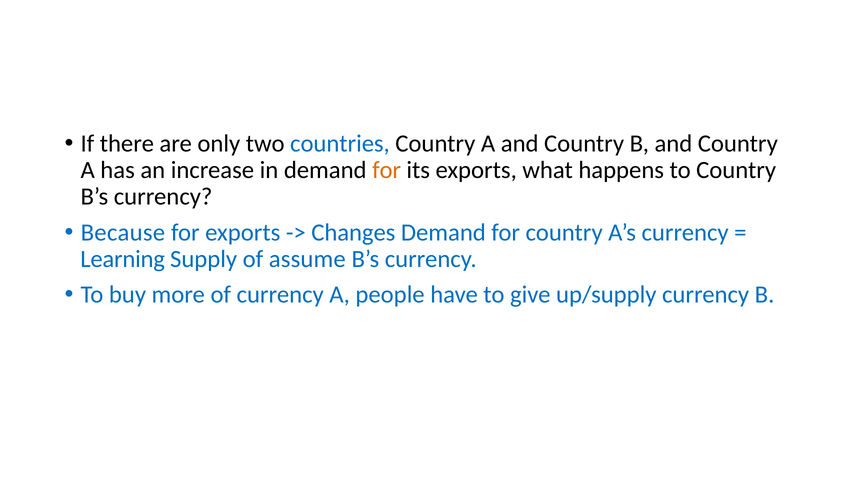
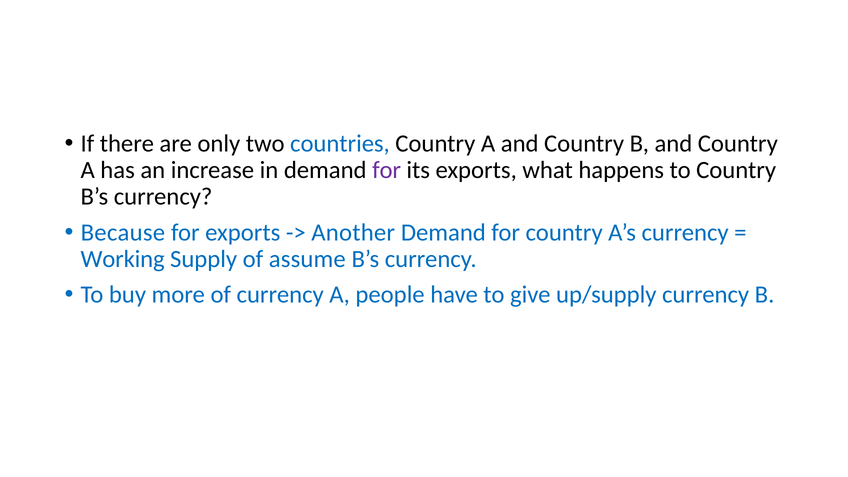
for at (387, 170) colour: orange -> purple
Changes: Changes -> Another
Learning: Learning -> Working
